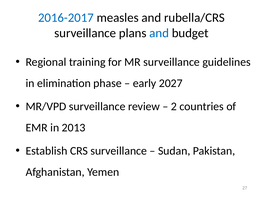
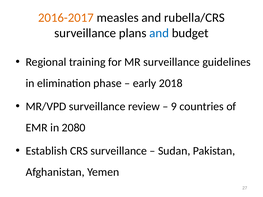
2016-2017 colour: blue -> orange
2027: 2027 -> 2018
2: 2 -> 9
2013: 2013 -> 2080
